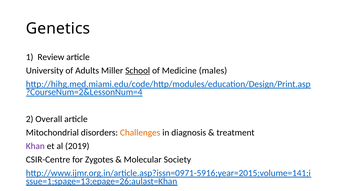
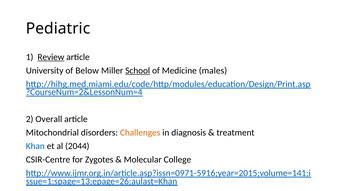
Genetics: Genetics -> Pediatric
Review underline: none -> present
Adults: Adults -> Below
Khan colour: purple -> blue
2019: 2019 -> 2044
Society: Society -> College
